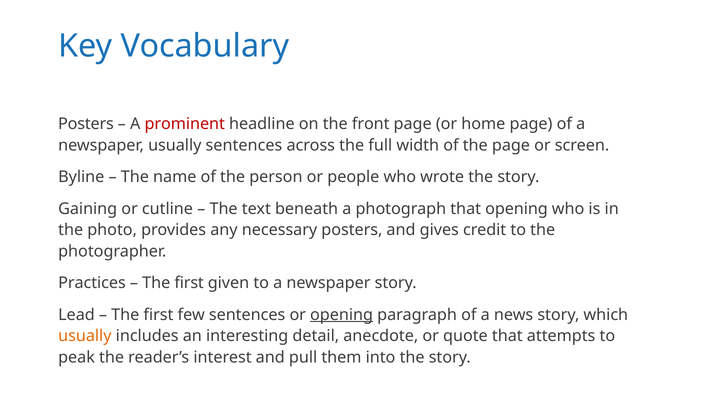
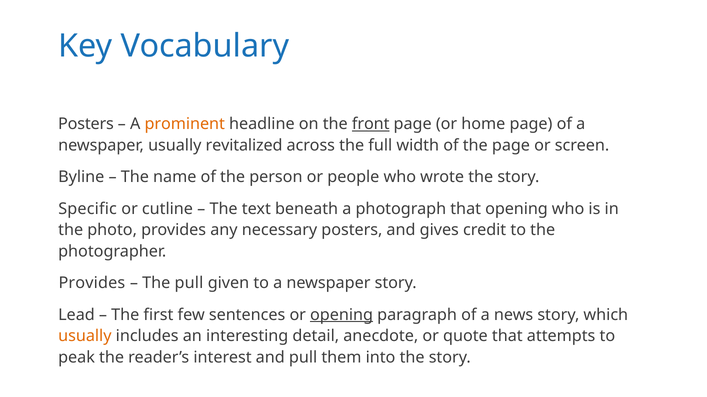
prominent colour: red -> orange
front underline: none -> present
usually sentences: sentences -> revitalized
Gaining: Gaining -> Specific
Practices at (92, 284): Practices -> Provides
first at (189, 284): first -> pull
